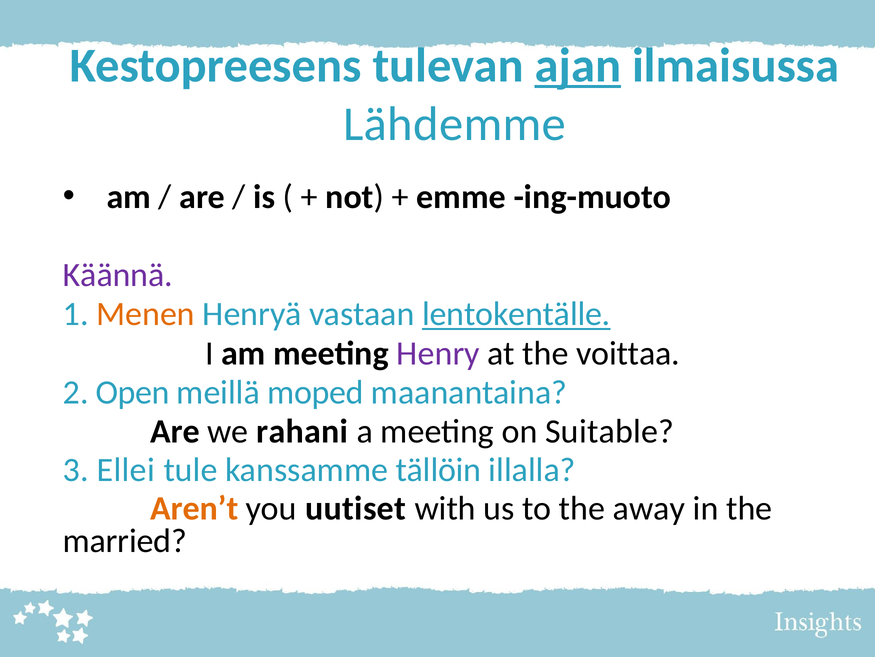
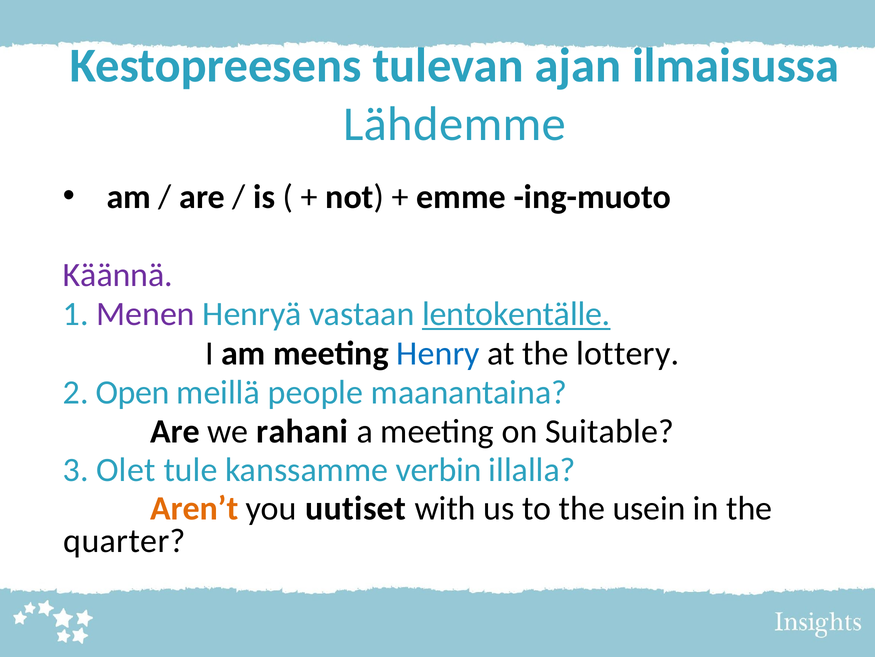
ajan underline: present -> none
Menen colour: orange -> purple
Henry colour: purple -> blue
voittaa: voittaa -> lottery
moped: moped -> people
Ellei: Ellei -> Olet
tällöin: tällöin -> verbin
away: away -> usein
married: married -> quarter
